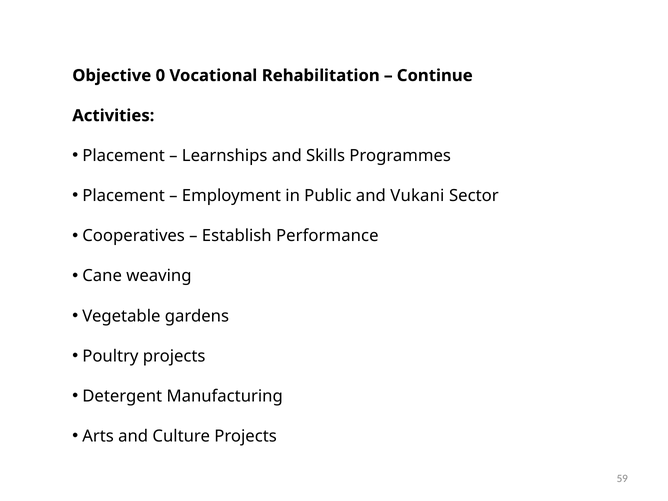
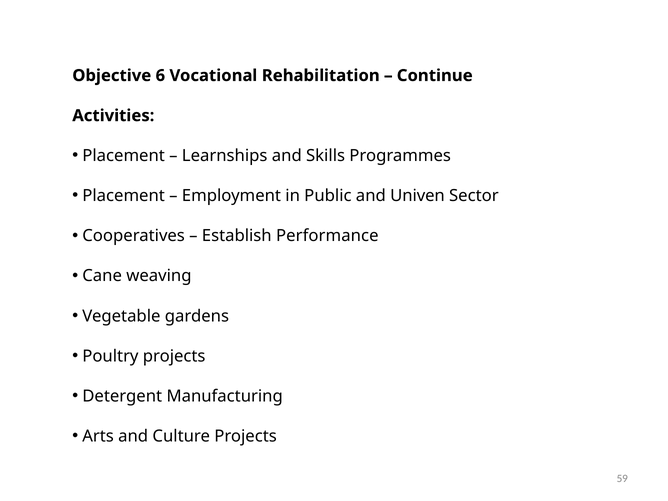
0: 0 -> 6
Vukani: Vukani -> Univen
